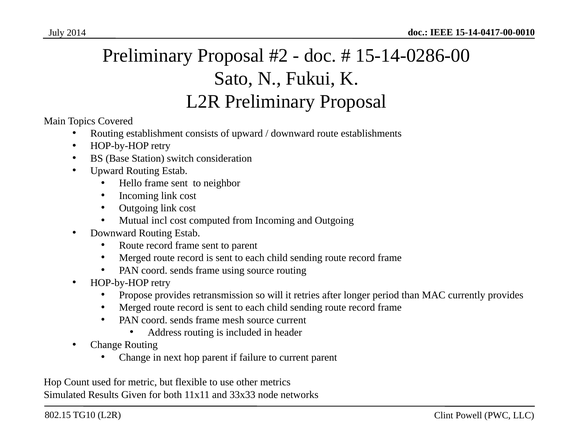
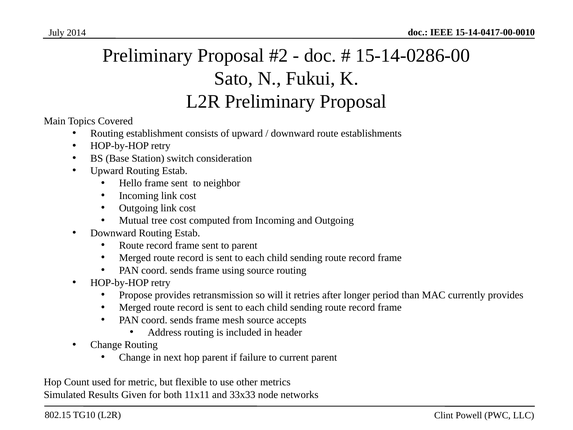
incl: incl -> tree
source current: current -> accepts
